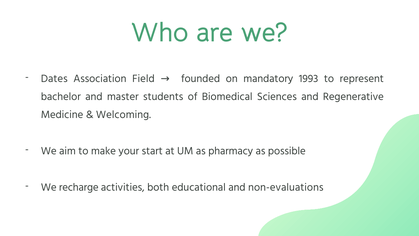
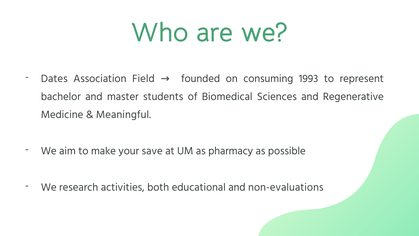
mandatory: mandatory -> consuming
Welcoming: Welcoming -> Meaningful
start: start -> save
recharge: recharge -> research
